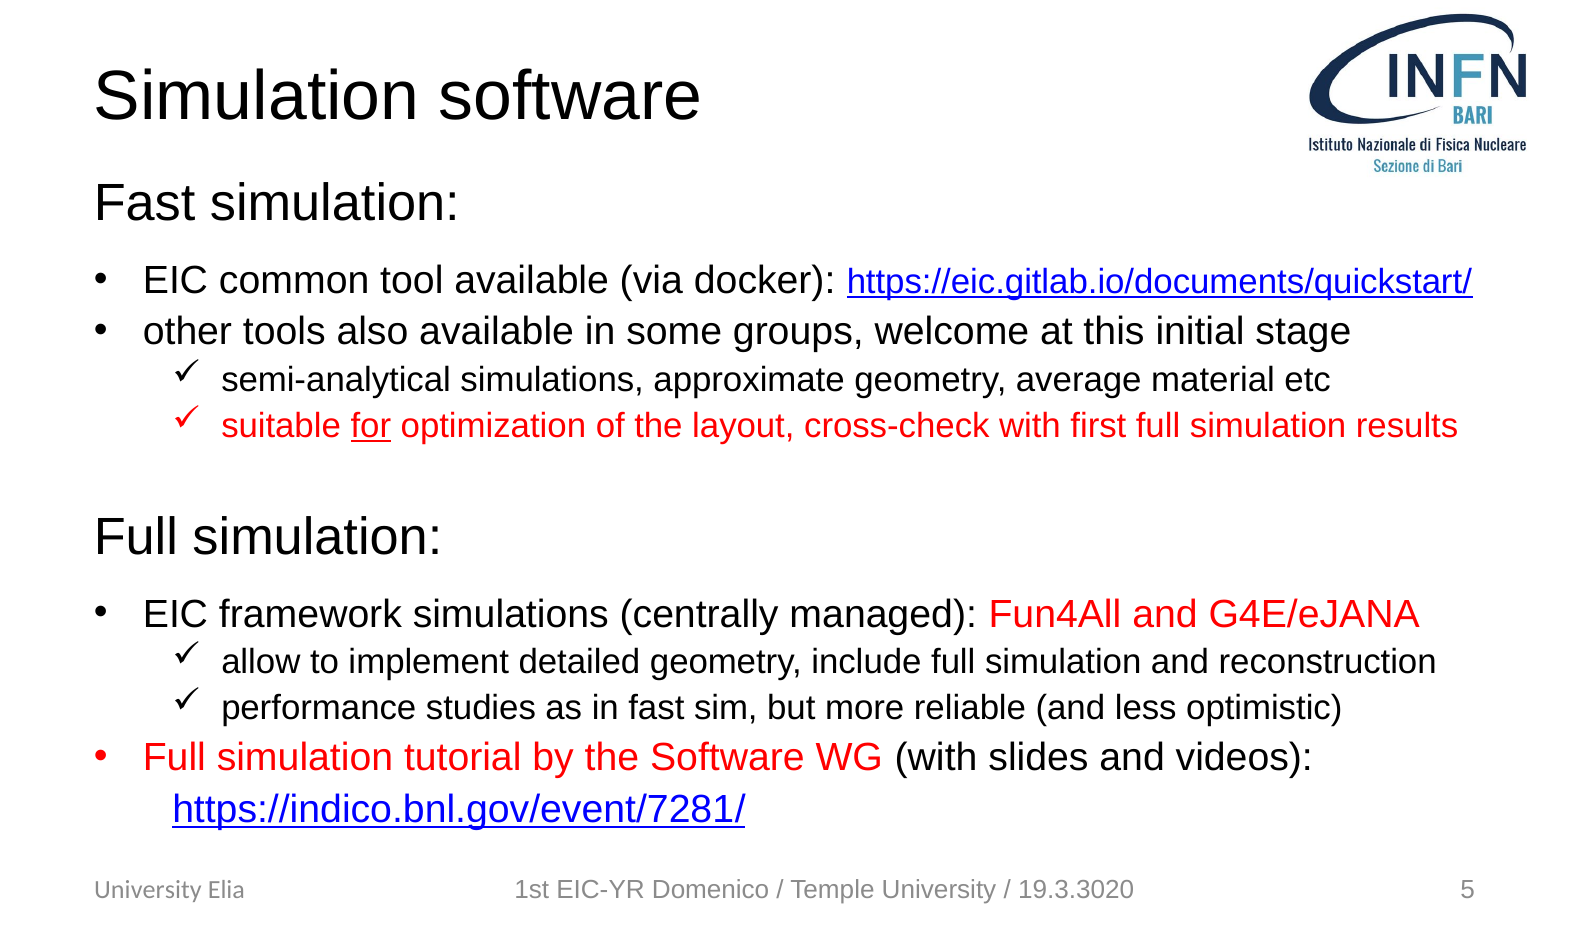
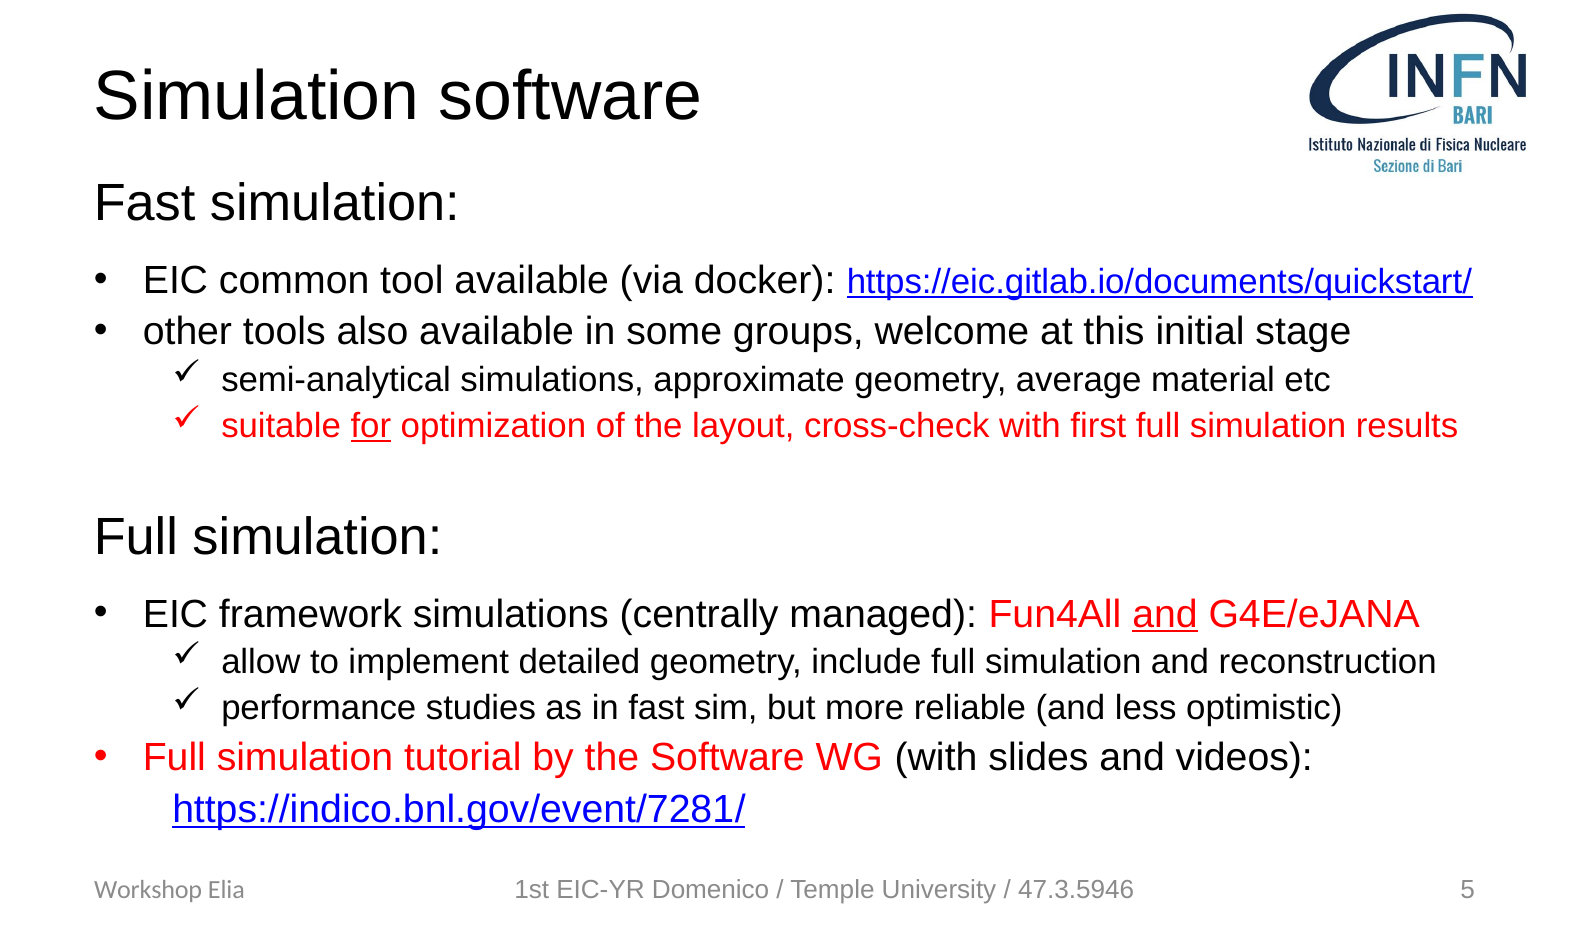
and at (1165, 614) underline: none -> present
19.3.3020: 19.3.3020 -> 47.3.5946
University at (148, 889): University -> Workshop
